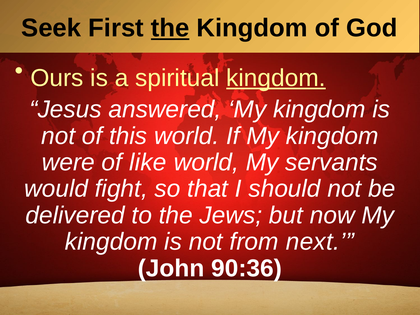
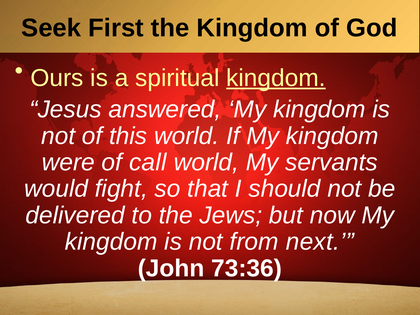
the at (170, 28) underline: present -> none
like: like -> call
90:36: 90:36 -> 73:36
